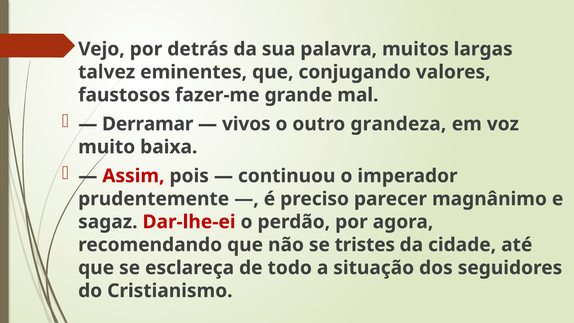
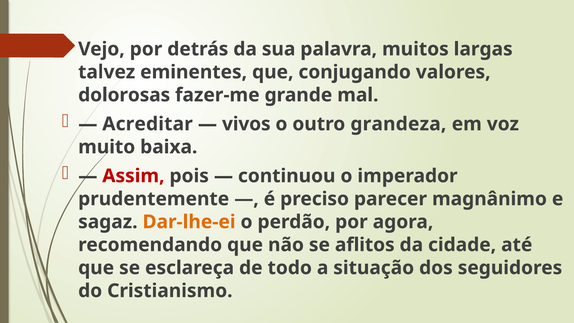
faustosos: faustosos -> dolorosas
Derramar: Derramar -> Acreditar
Dar-lhe-ei colour: red -> orange
tristes: tristes -> aflitos
